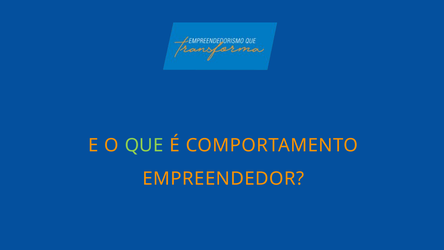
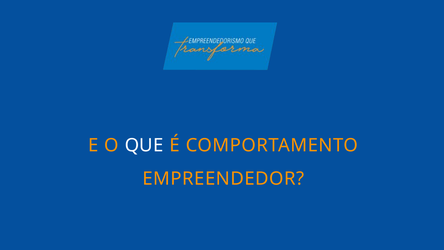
QUE colour: light green -> white
